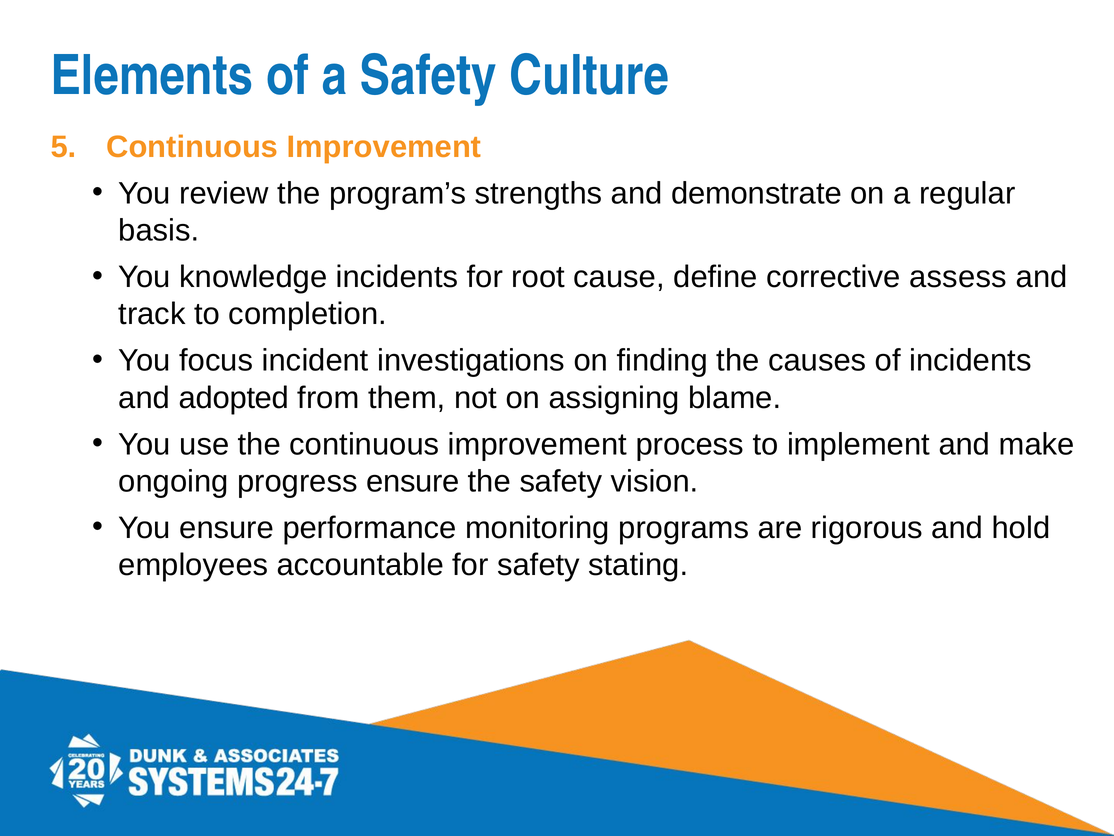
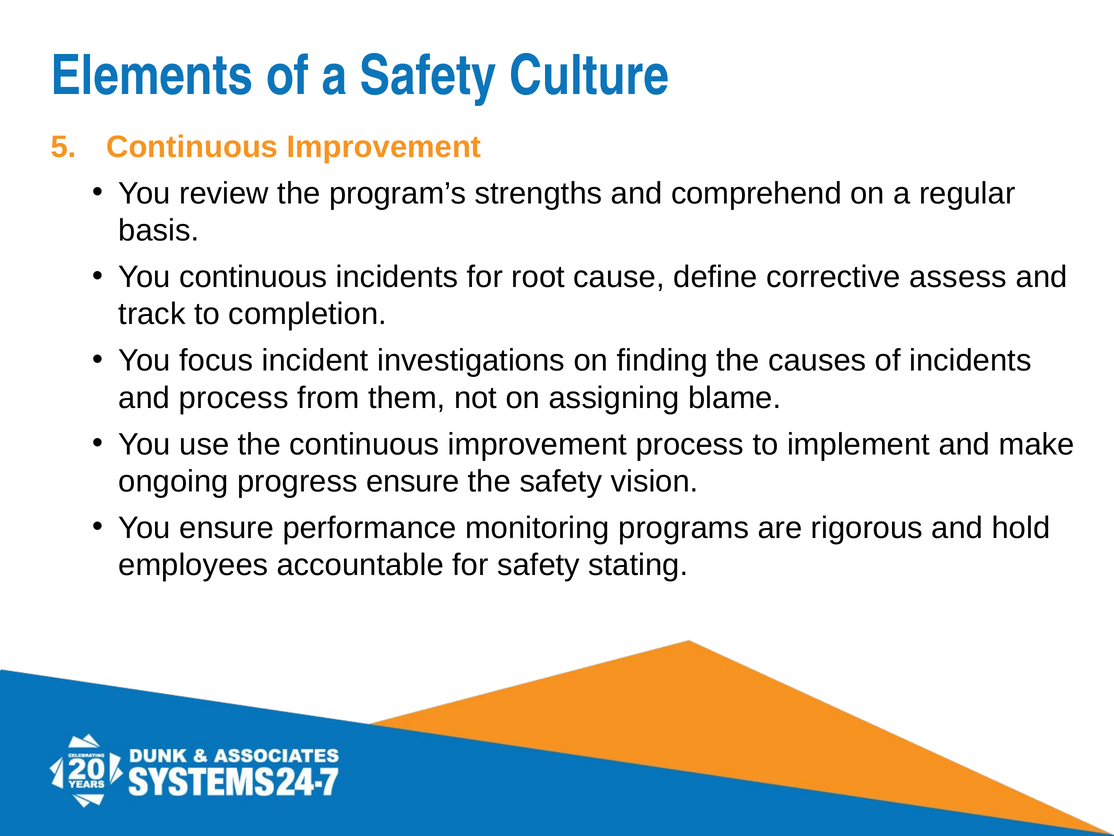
demonstrate: demonstrate -> comprehend
You knowledge: knowledge -> continuous
and adopted: adopted -> process
